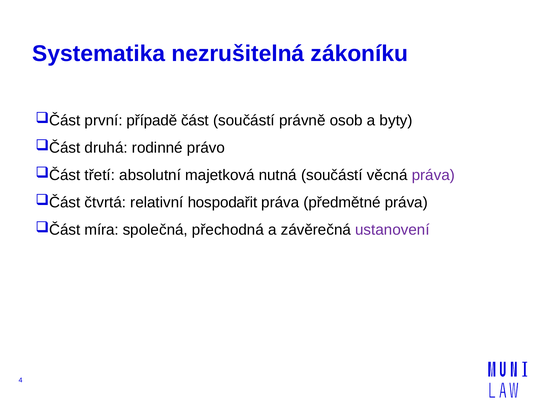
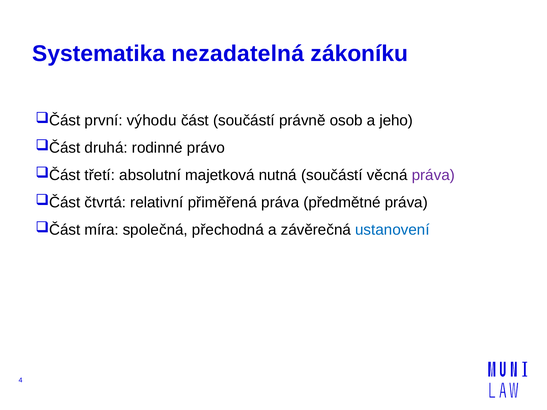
nezrušitelná: nezrušitelná -> nezadatelná
případě: případě -> výhodu
byty: byty -> jeho
hospodařit: hospodařit -> přiměřená
ustanovení colour: purple -> blue
